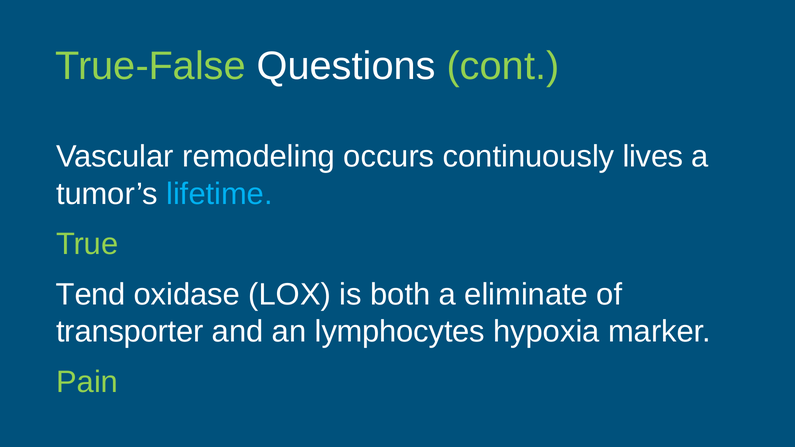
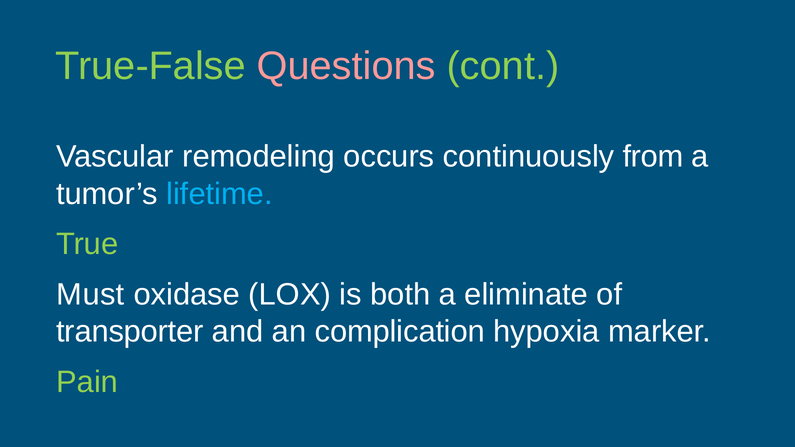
Questions colour: white -> pink
lives: lives -> from
Tend: Tend -> Must
lymphocytes: lymphocytes -> complication
